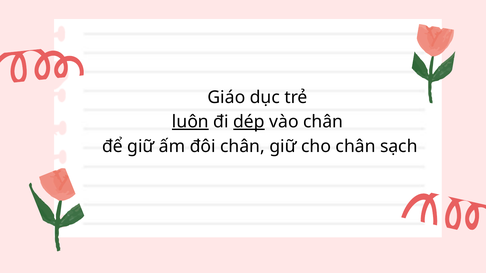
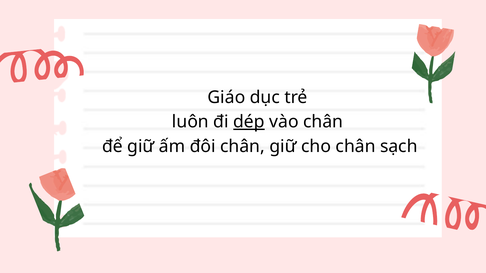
luôn underline: present -> none
